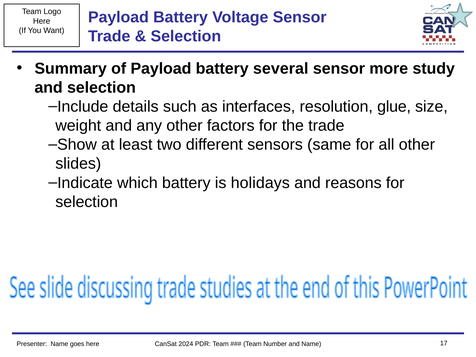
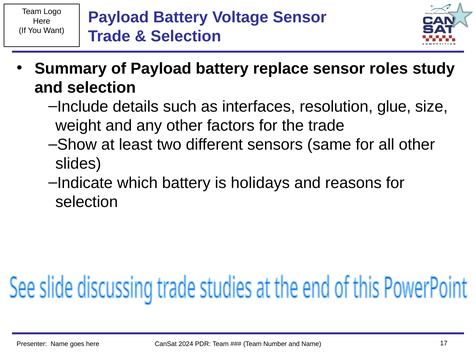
several: several -> replace
more: more -> roles
